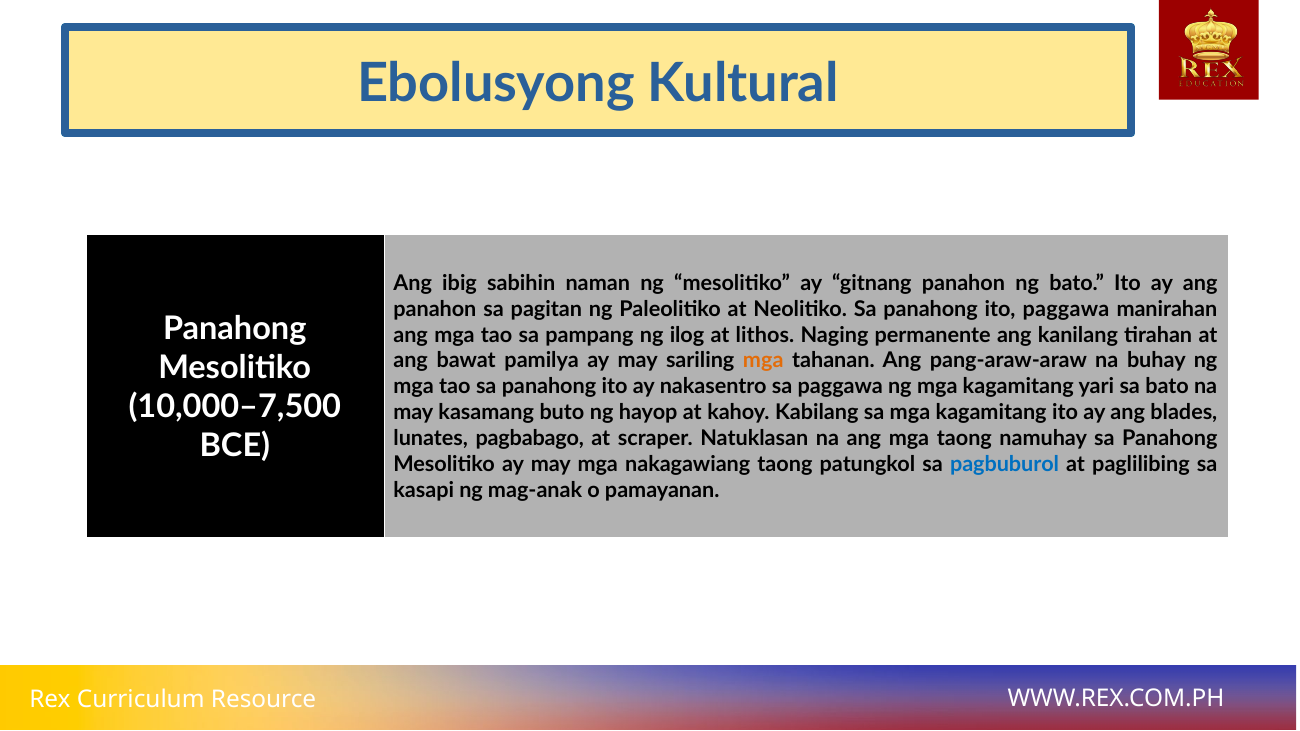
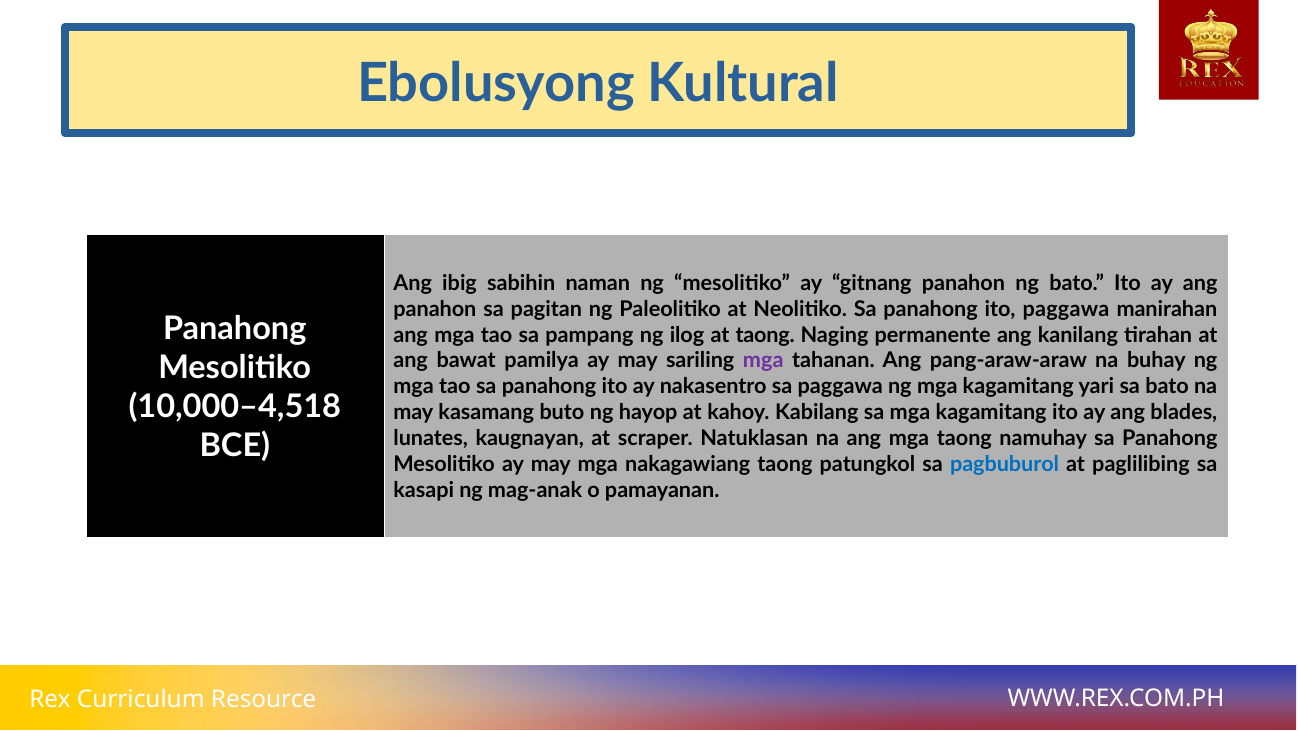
at lithos: lithos -> taong
mga at (763, 361) colour: orange -> purple
10,000–7,500: 10,000–7,500 -> 10,000–4,518
pagbabago: pagbabago -> kaugnayan
